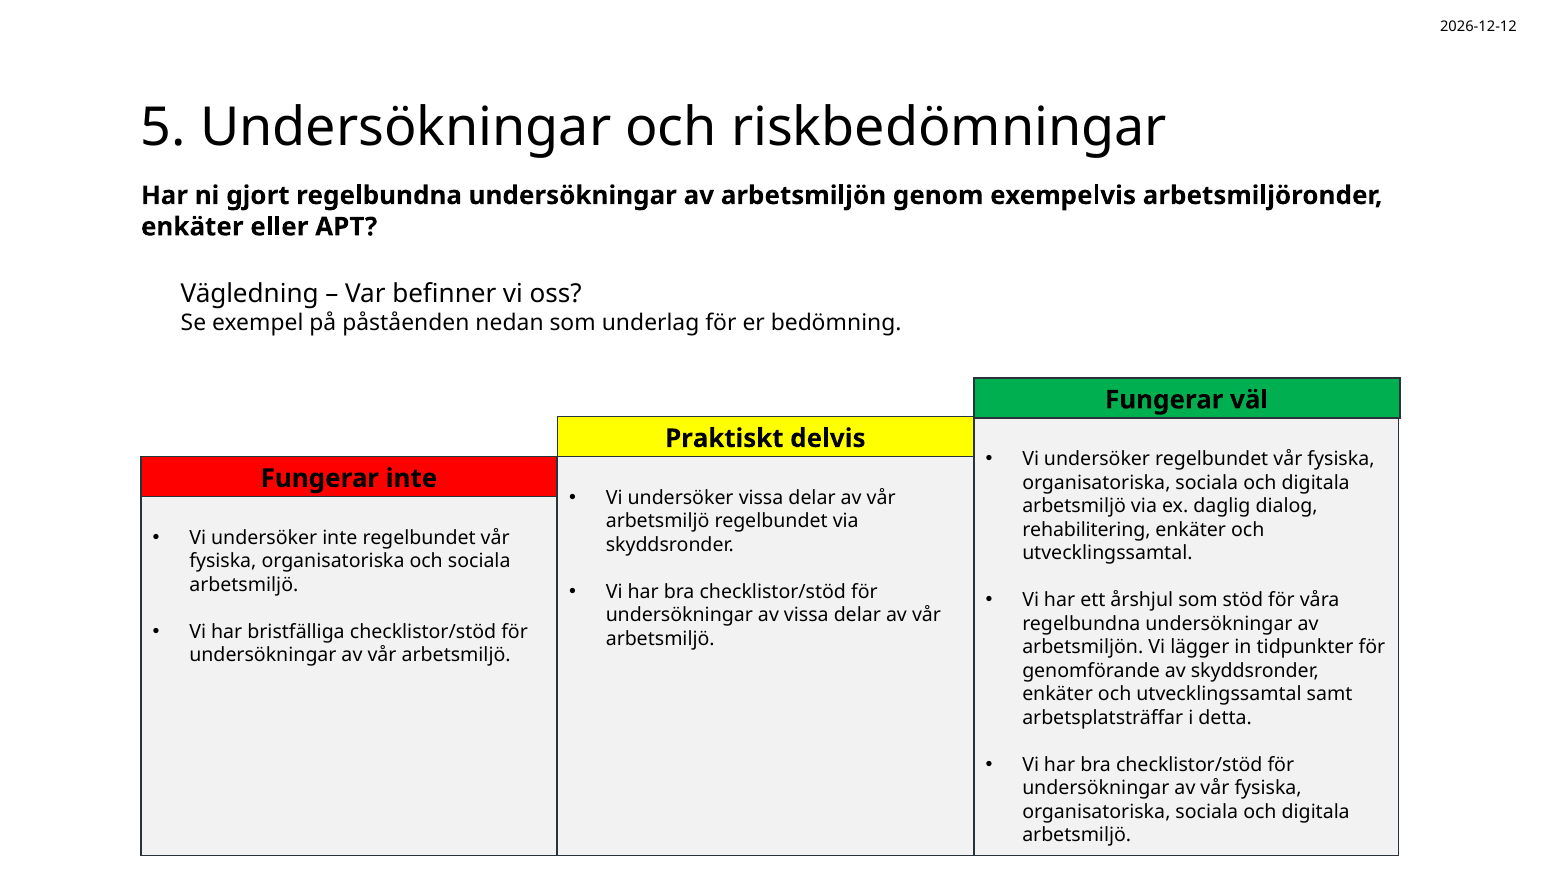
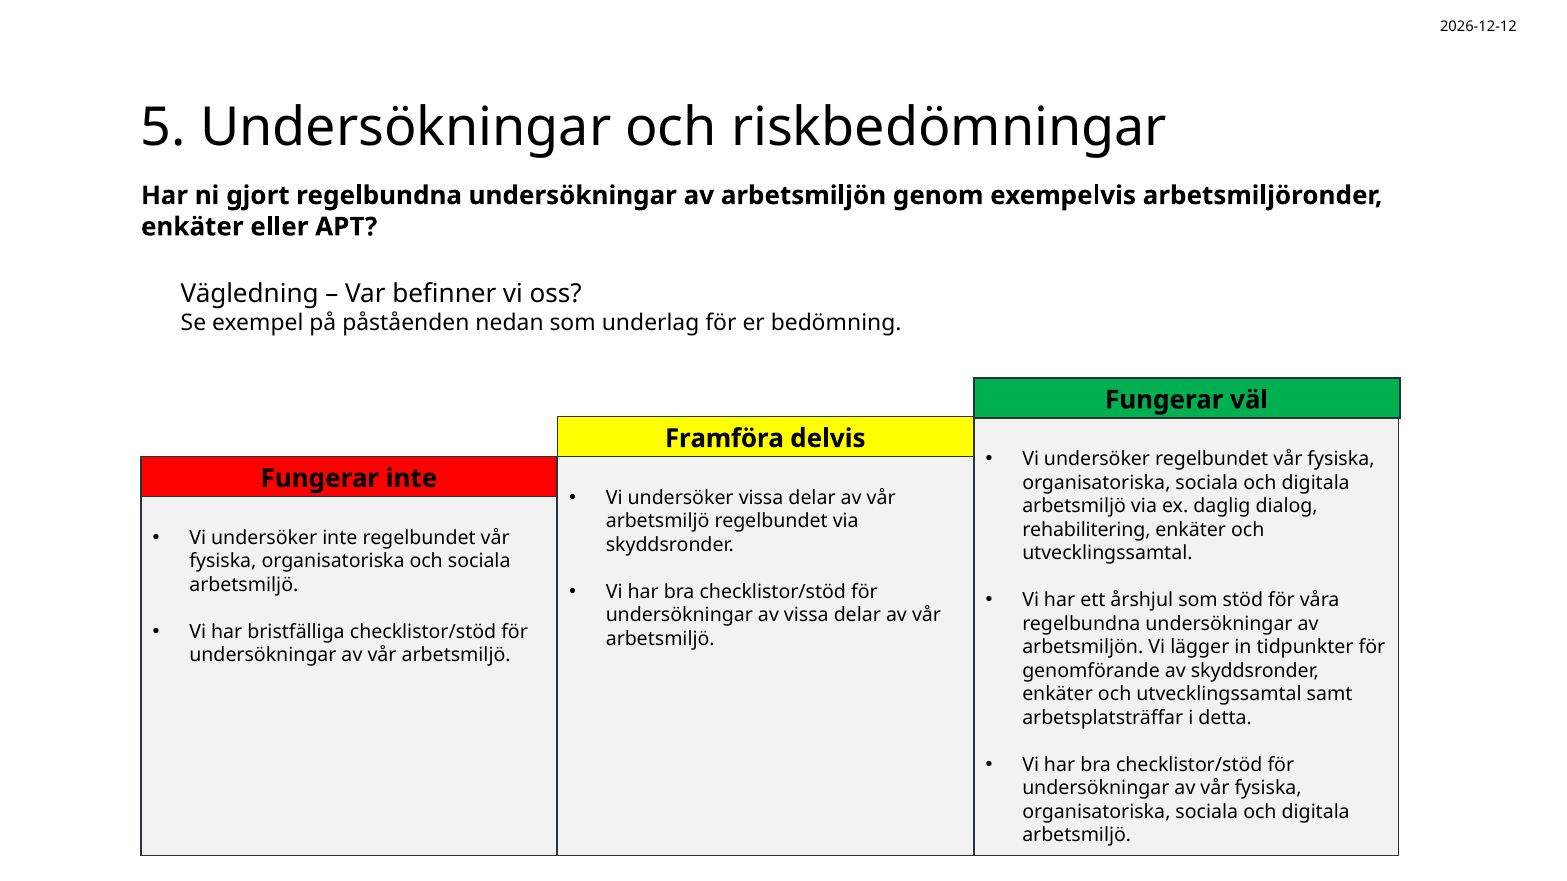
Praktiskt: Praktiskt -> Framföra
